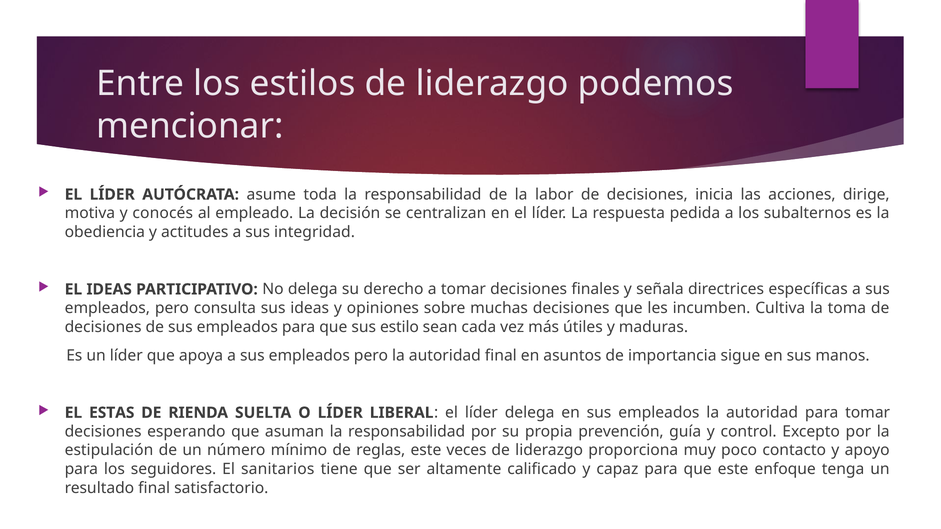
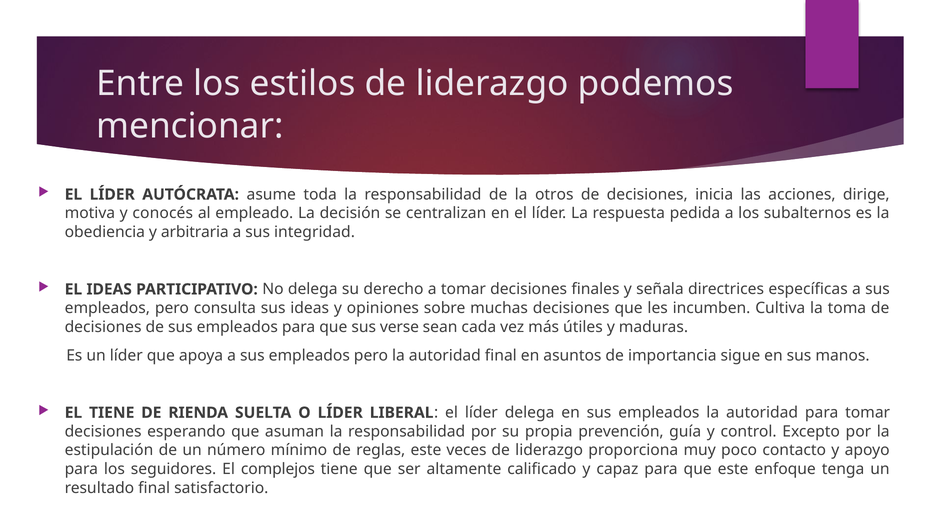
labor: labor -> otros
actitudes: actitudes -> arbitraria
estilo: estilo -> verse
EL ESTAS: ESTAS -> TIENE
sanitarios: sanitarios -> complejos
